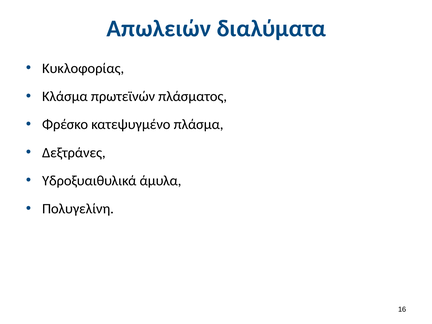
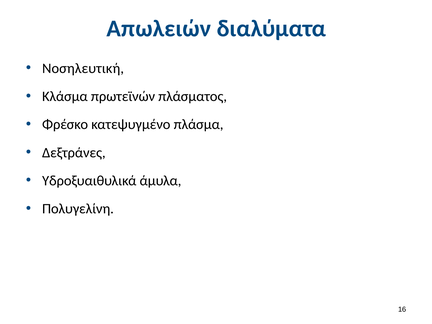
Κυκλοφορίας: Κυκλοφορίας -> Νοσηλευτική
